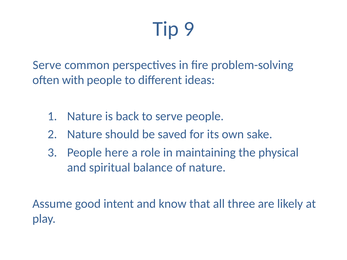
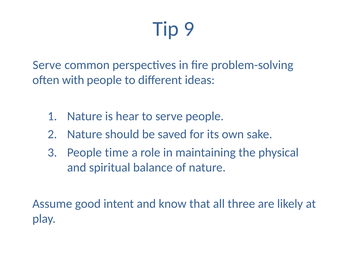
back: back -> hear
here: here -> time
